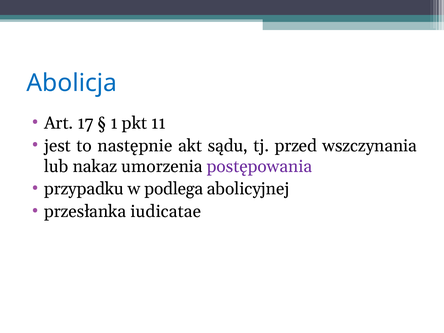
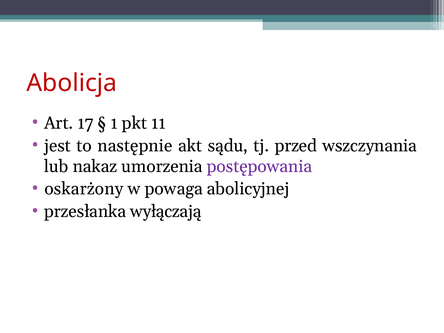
Abolicja colour: blue -> red
przypadku: przypadku -> oskarżony
podlega: podlega -> powaga
iudicatae: iudicatae -> wyłączają
